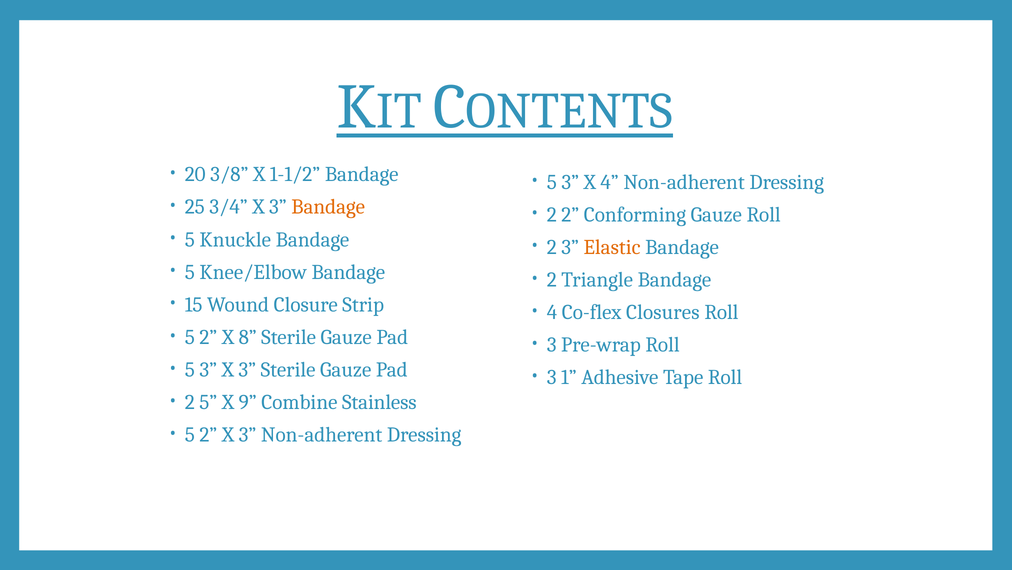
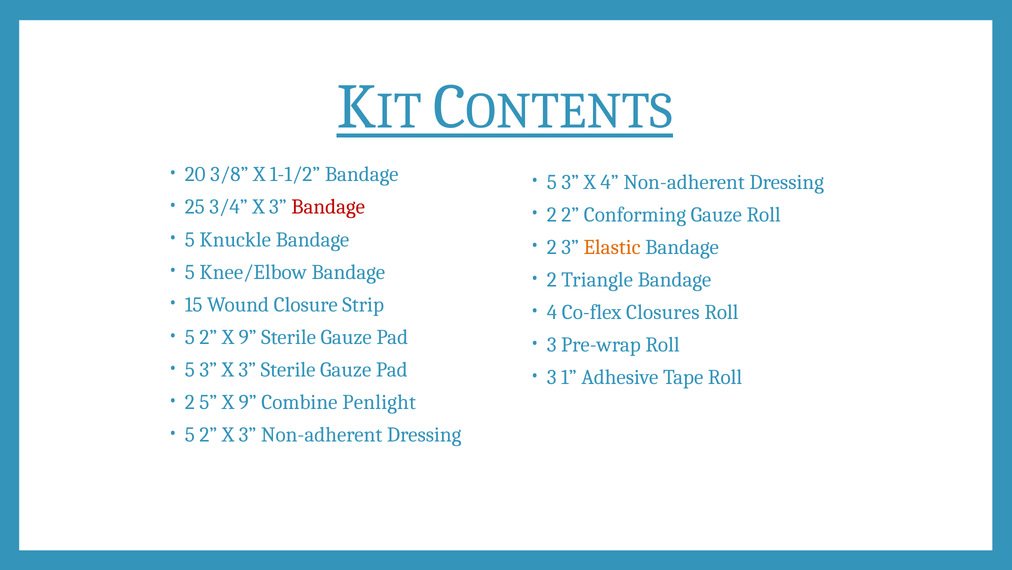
Bandage at (328, 207) colour: orange -> red
2 X 8: 8 -> 9
Stainless: Stainless -> Penlight
